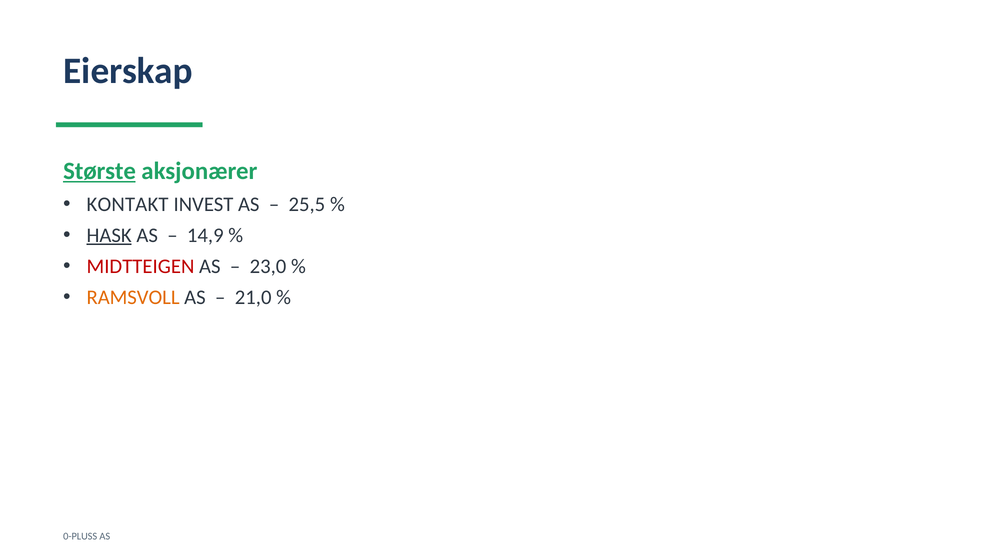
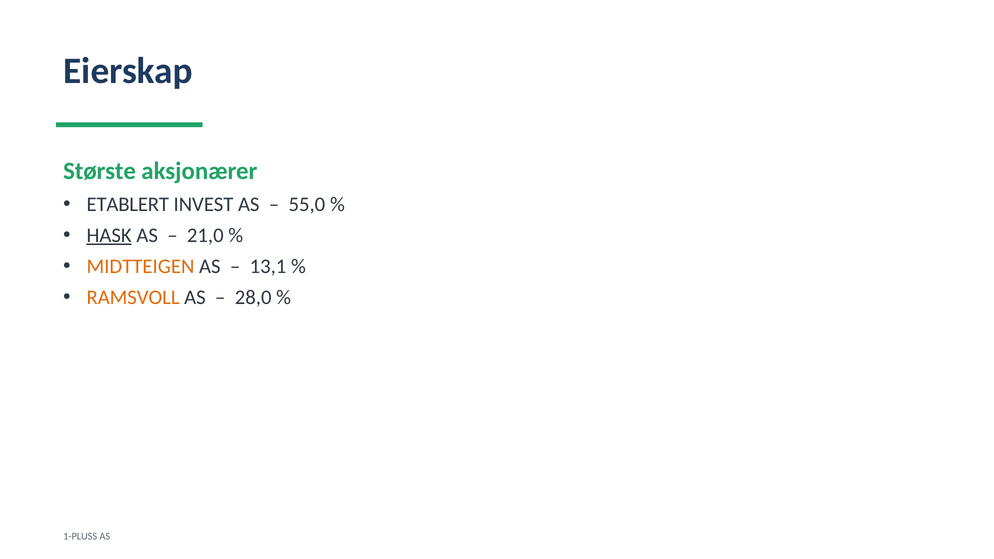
Største underline: present -> none
KONTAKT: KONTAKT -> ETABLERT
25,5: 25,5 -> 55,0
14,9: 14,9 -> 21,0
MIDTTEIGEN colour: red -> orange
23,0: 23,0 -> 13,1
21,0: 21,0 -> 28,0
0-PLUSS: 0-PLUSS -> 1-PLUSS
